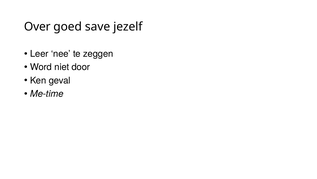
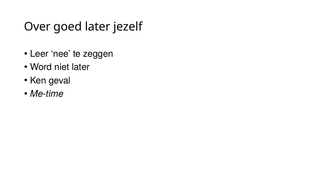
goed save: save -> later
niet door: door -> later
